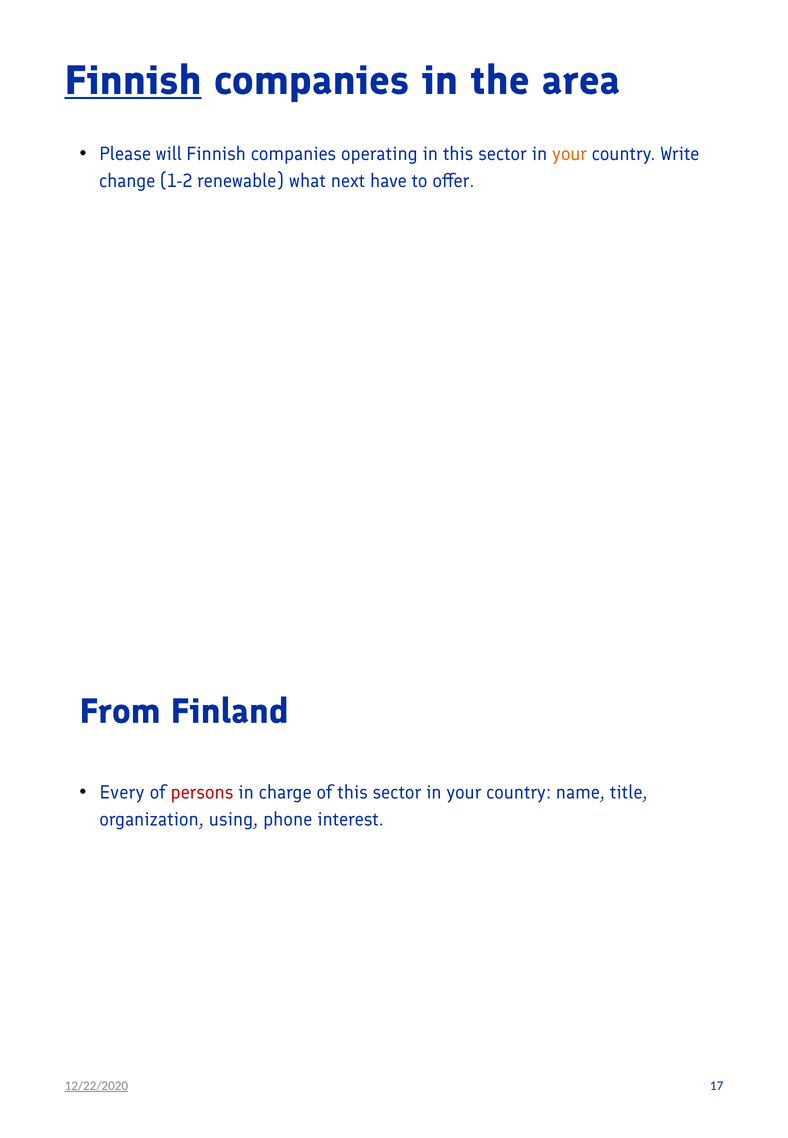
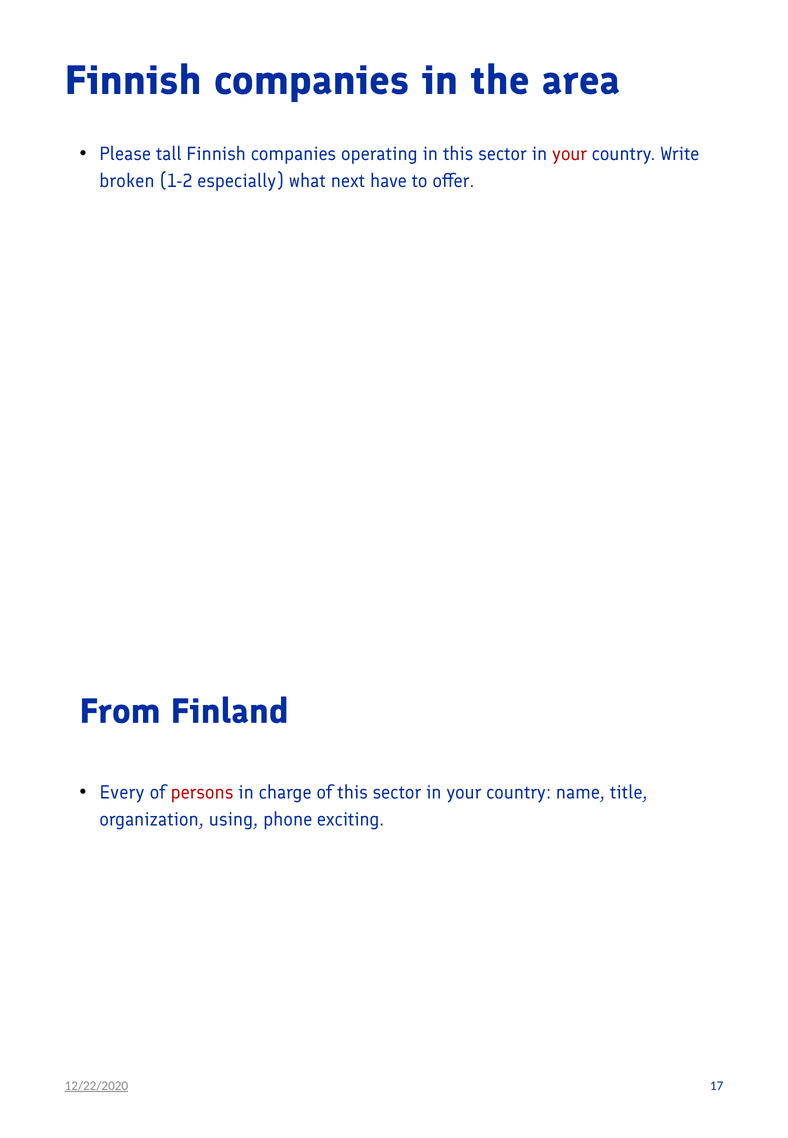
Finnish at (133, 80) underline: present -> none
will: will -> tall
your at (570, 154) colour: orange -> red
change: change -> broken
renewable: renewable -> especially
interest: interest -> exciting
